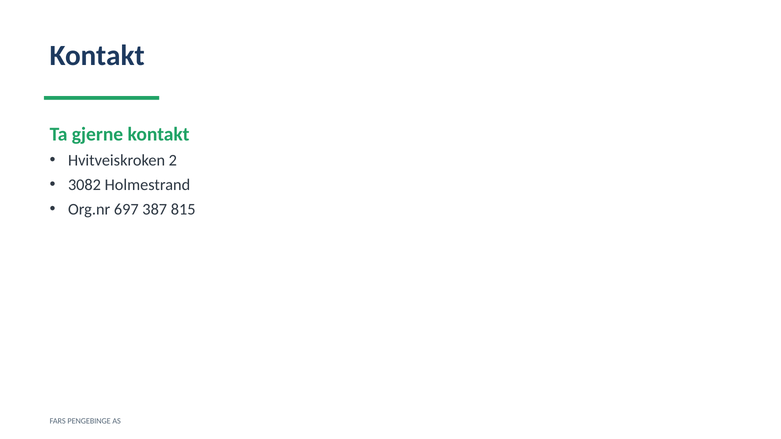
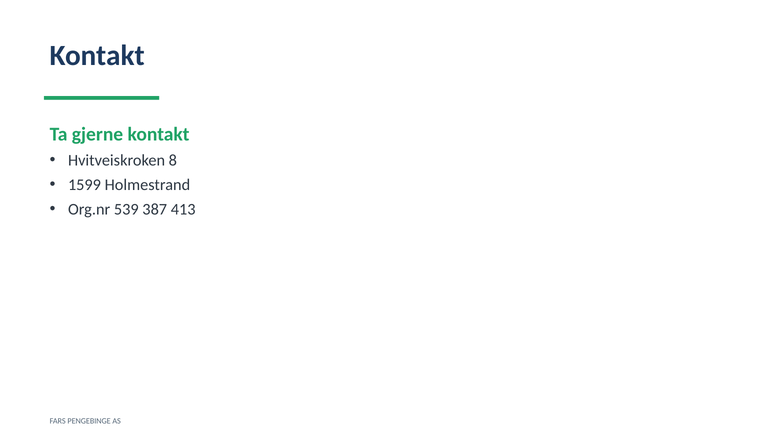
2: 2 -> 8
3082: 3082 -> 1599
697: 697 -> 539
815: 815 -> 413
